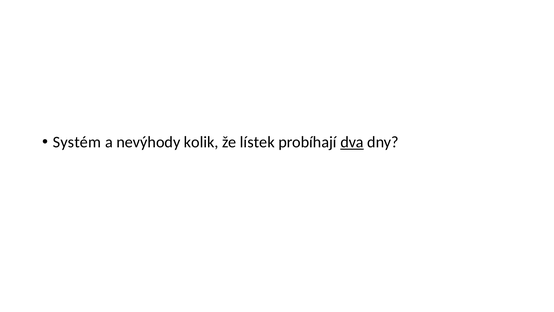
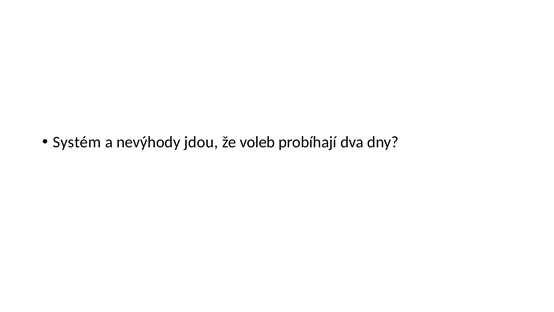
kolik: kolik -> jdou
lístek: lístek -> voleb
dva underline: present -> none
